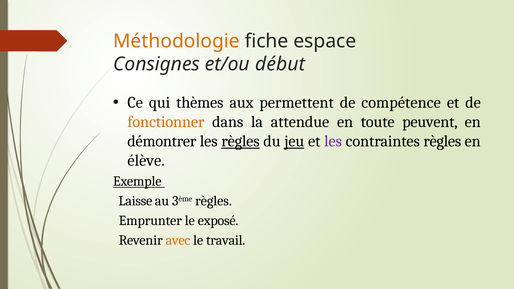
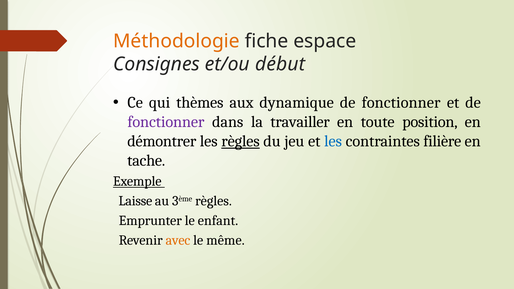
permettent: permettent -> dynamique
compétence at (401, 103): compétence -> fonctionner
fonctionner at (166, 122) colour: orange -> purple
attendue: attendue -> travailler
peuvent: peuvent -> position
jeu underline: present -> none
les at (333, 141) colour: purple -> blue
contraintes règles: règles -> filière
élève: élève -> tache
exposé: exposé -> enfant
travail: travail -> même
